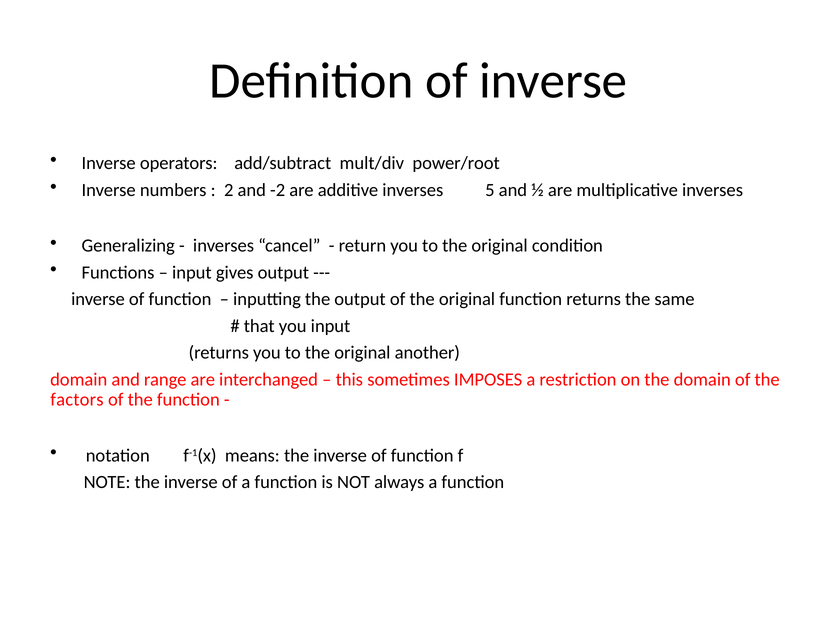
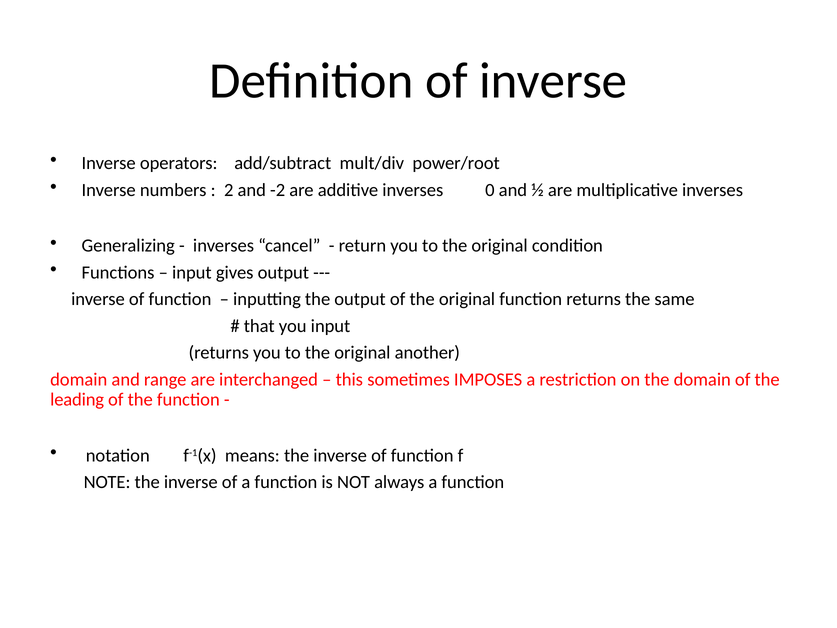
5: 5 -> 0
factors: factors -> leading
